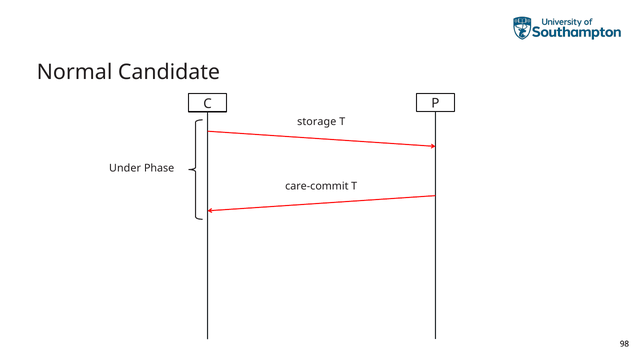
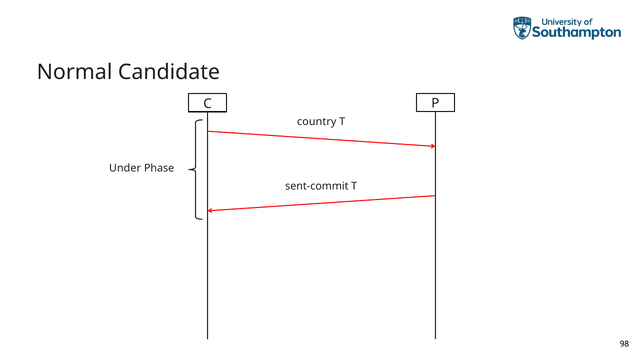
storage: storage -> country
care-commit: care-commit -> sent-commit
